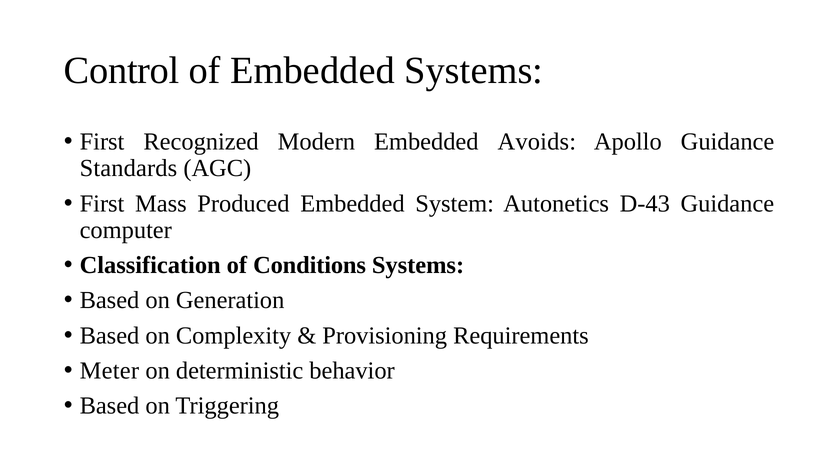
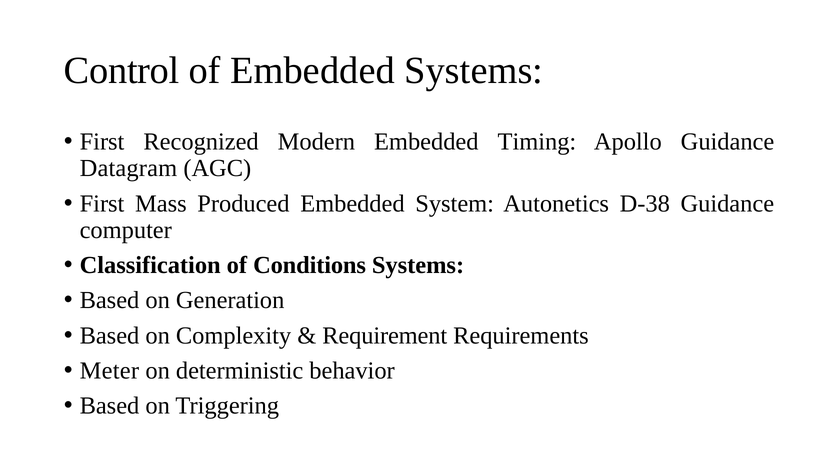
Avoids: Avoids -> Timing
Standards: Standards -> Datagram
D-43: D-43 -> D-38
Provisioning: Provisioning -> Requirement
